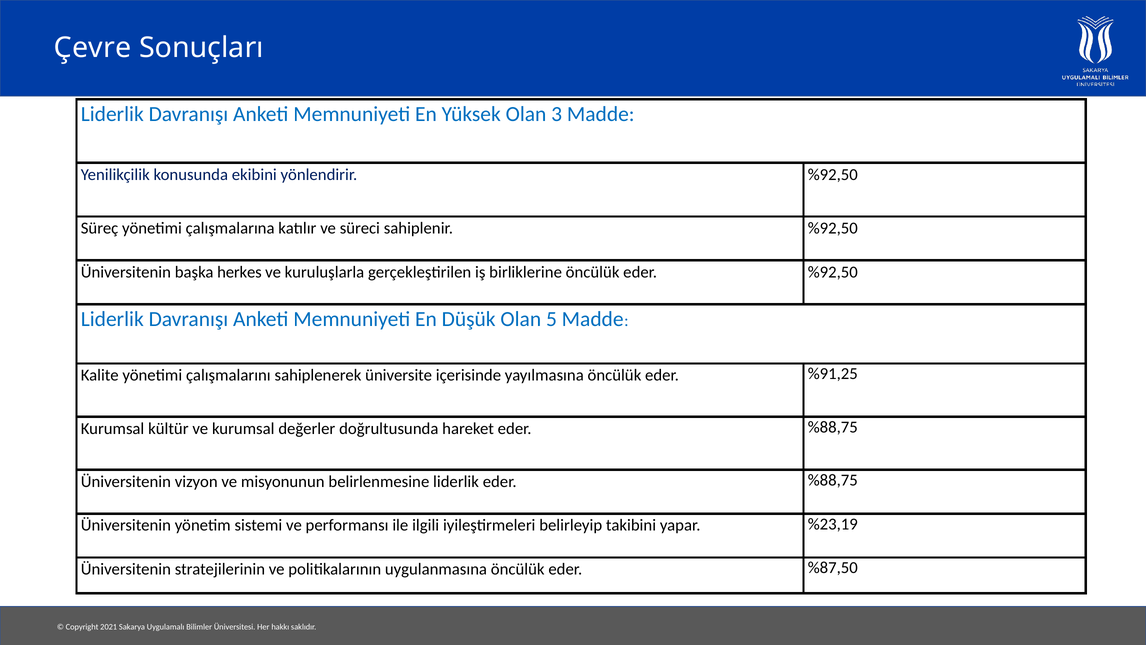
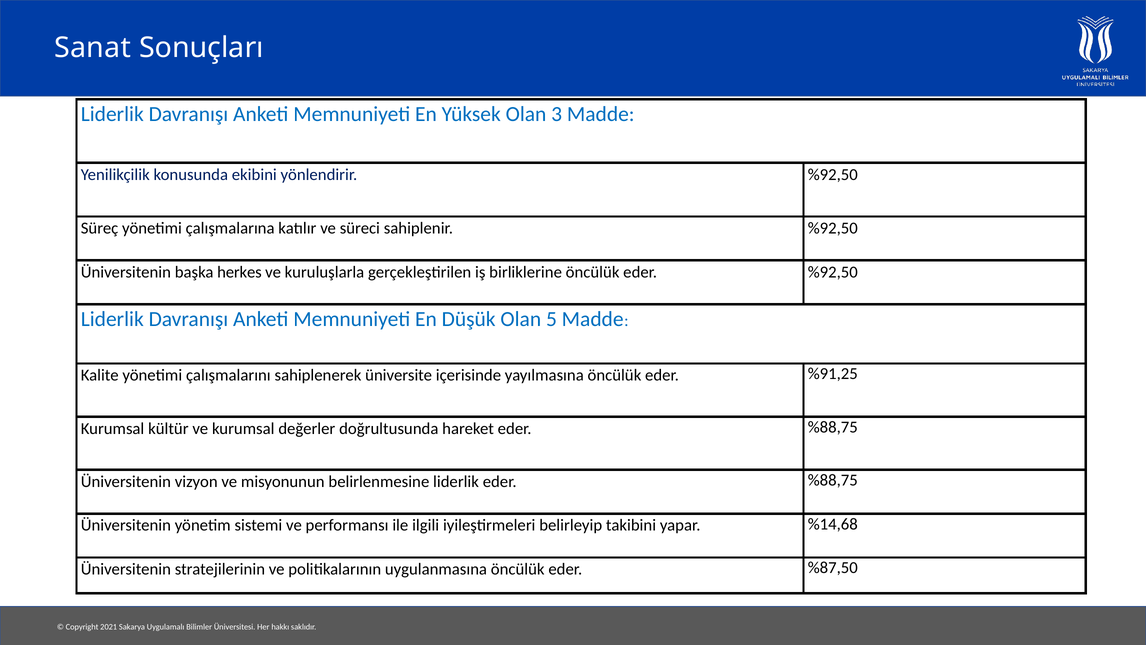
Çevre: Çevre -> Sanat
%23,19: %23,19 -> %14,68
